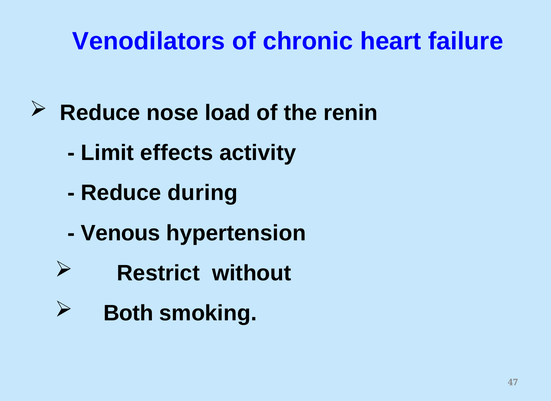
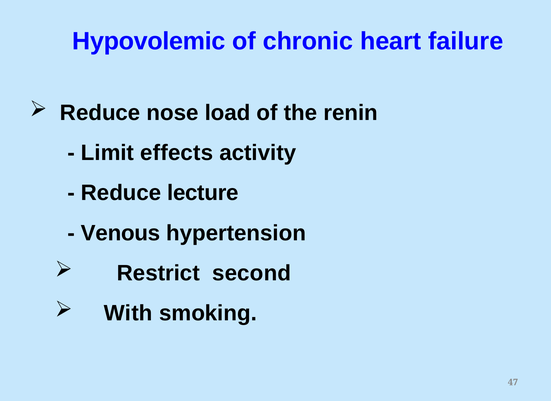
Venodilators: Venodilators -> Hypovolemic
during: during -> lecture
without: without -> second
Both: Both -> With
